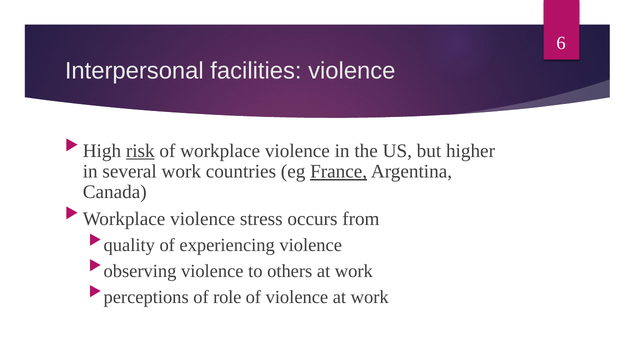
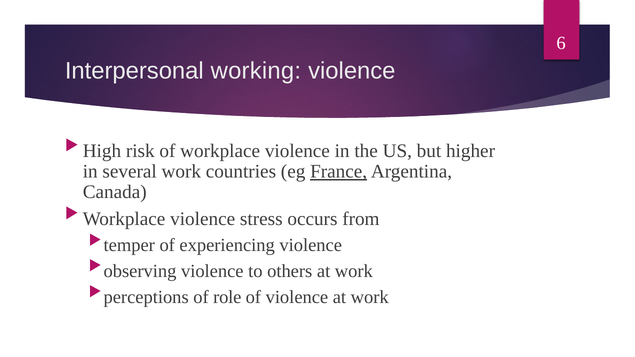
facilities: facilities -> working
risk underline: present -> none
quality: quality -> temper
